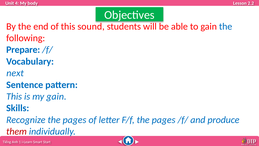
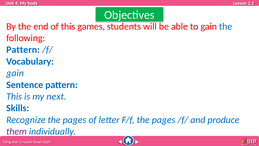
sound: sound -> games
Prepare at (23, 50): Prepare -> Pattern
next at (15, 73): next -> gain
my gain: gain -> next
them colour: red -> purple
